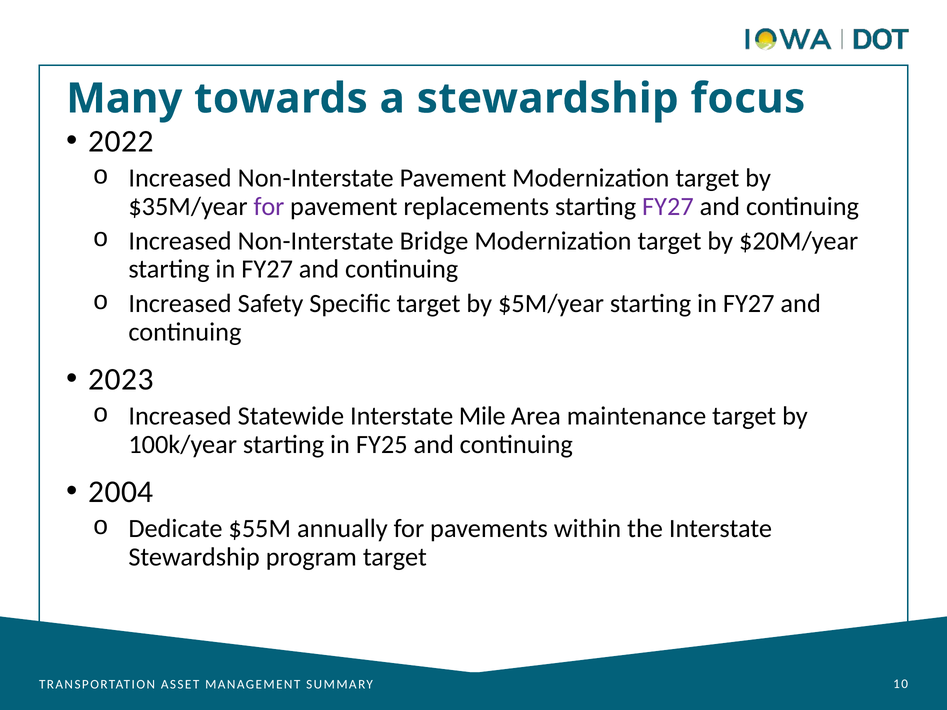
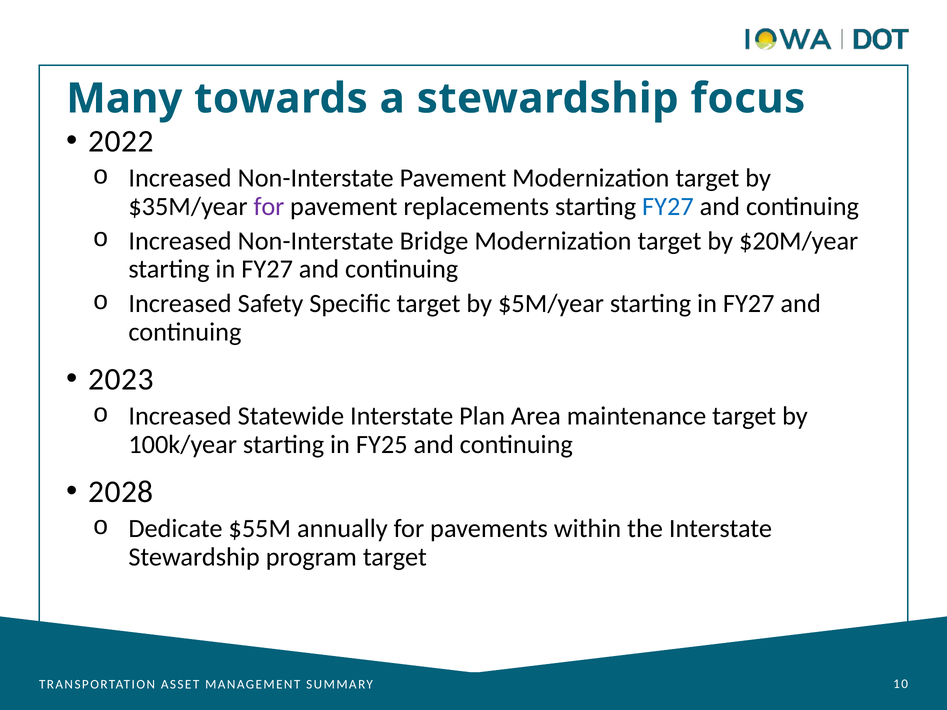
FY27 at (668, 207) colour: purple -> blue
Mile: Mile -> Plan
2004: 2004 -> 2028
